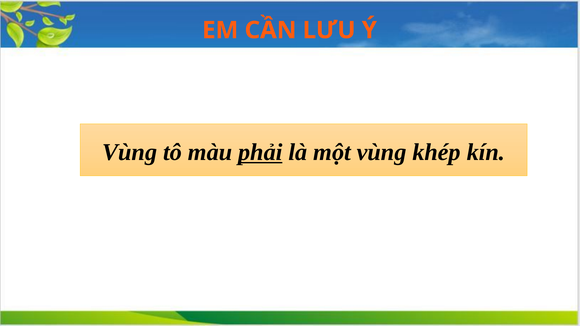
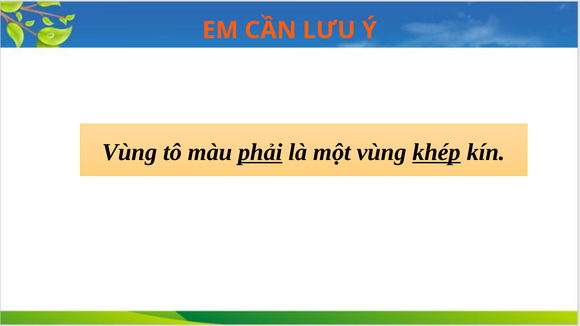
khép underline: none -> present
